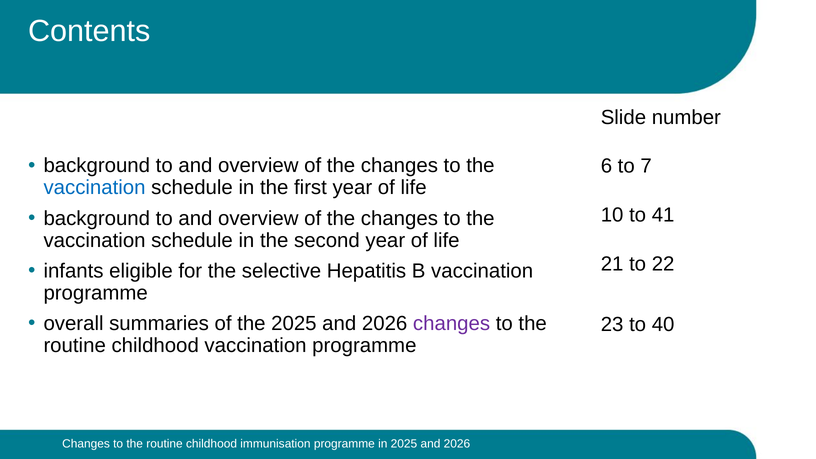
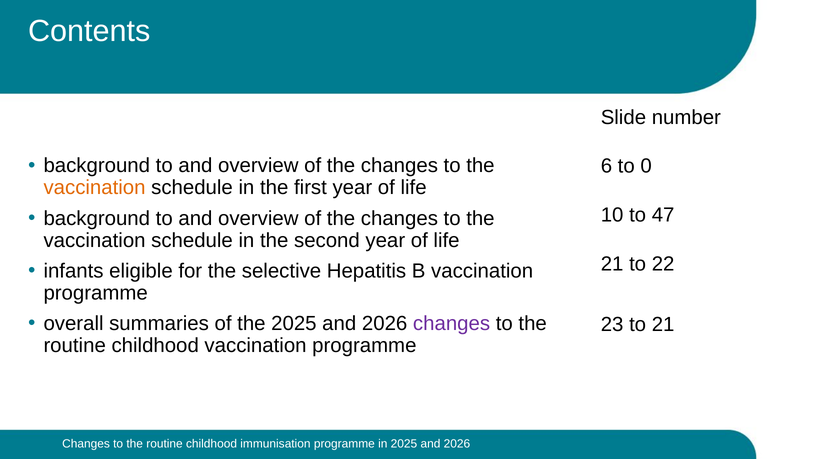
7: 7 -> 0
vaccination at (95, 188) colour: blue -> orange
41: 41 -> 47
to 40: 40 -> 21
